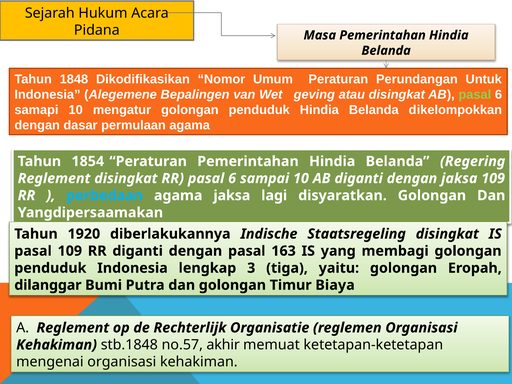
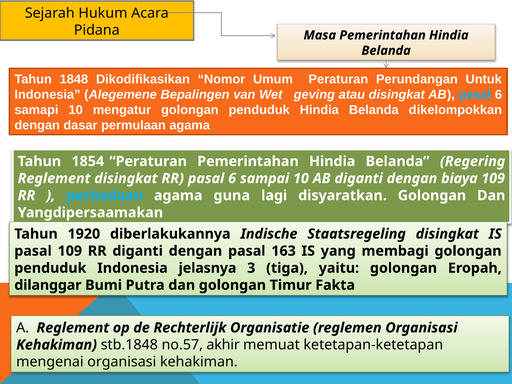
pasal at (475, 95) colour: light green -> light blue
dengan jaksa: jaksa -> biaya
agama jaksa: jaksa -> guna
lengkap: lengkap -> jelasnya
Biaya: Biaya -> Fakta
